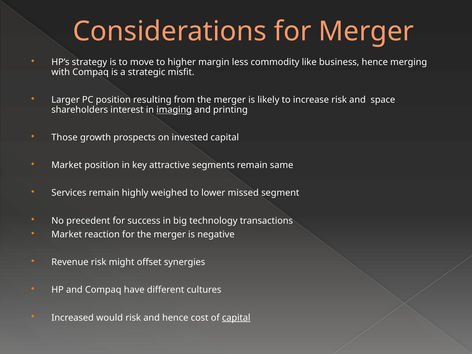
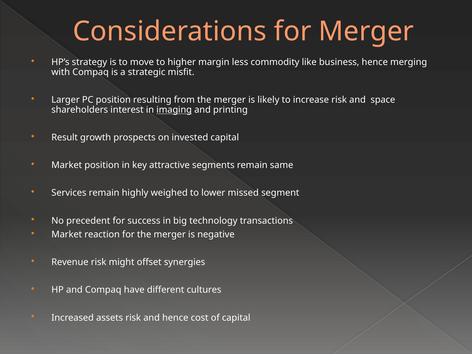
Those: Those -> Result
would: would -> assets
capital at (236, 318) underline: present -> none
